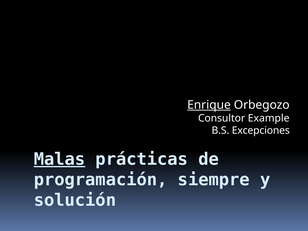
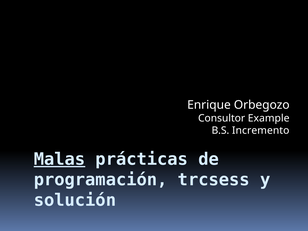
Enrique underline: present -> none
Excepciones: Excepciones -> Incremento
siempre: siempre -> trcsess
